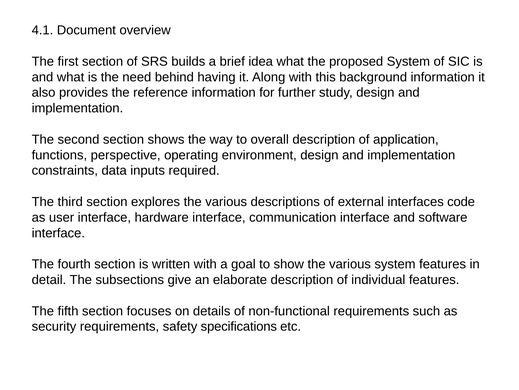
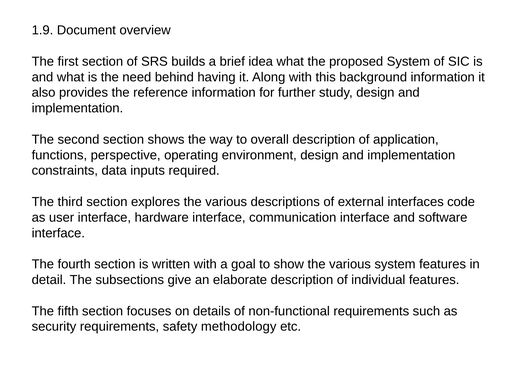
4.1: 4.1 -> 1.9
specifications: specifications -> methodology
